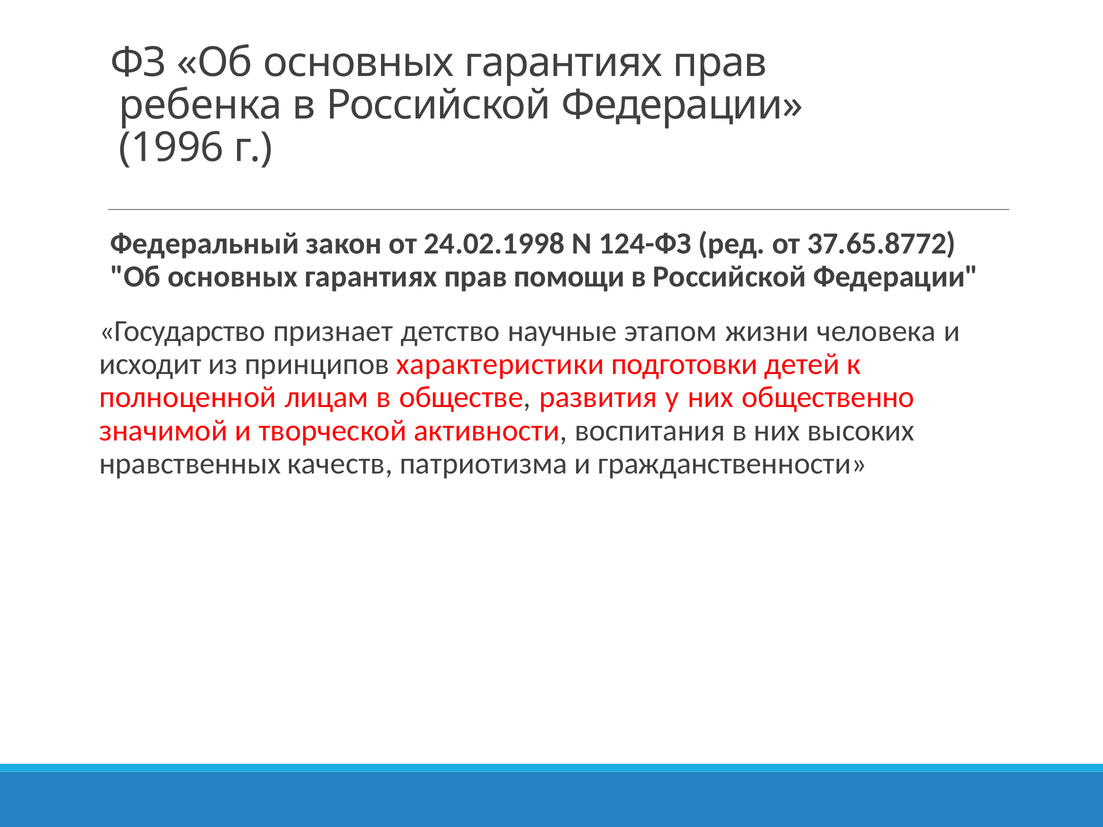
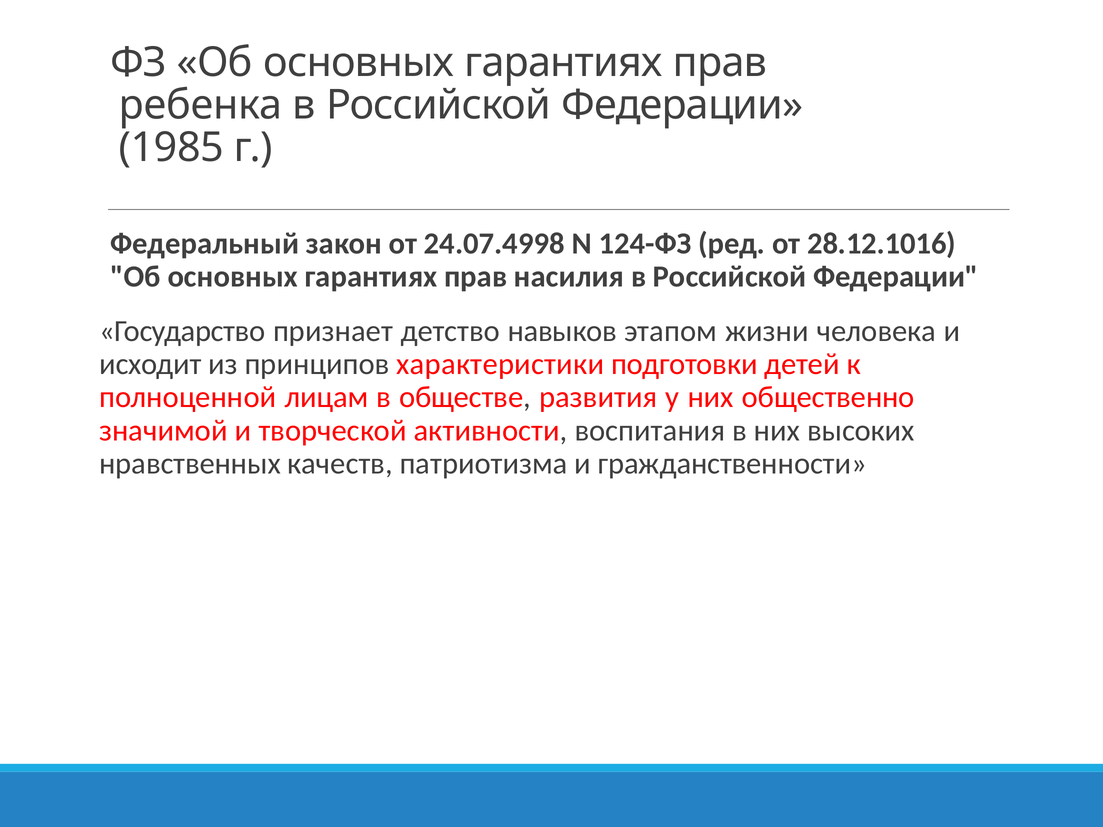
1996: 1996 -> 1985
24.02.1998: 24.02.1998 -> 24.07.4998
37.65.8772: 37.65.8772 -> 28.12.1016
помощи: помощи -> насилия
научные: научные -> навыков
